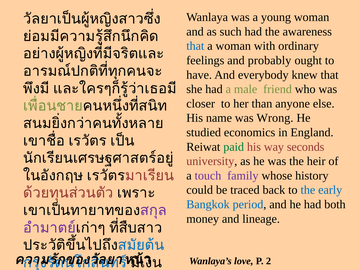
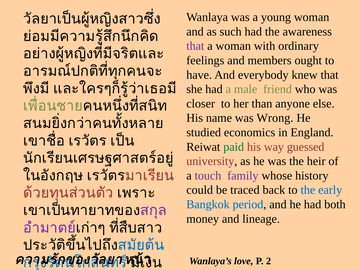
that at (195, 46) colour: blue -> purple
probably: probably -> members
seconds: seconds -> guessed
